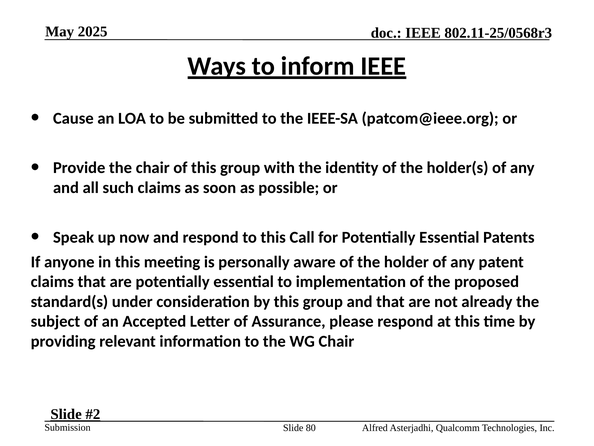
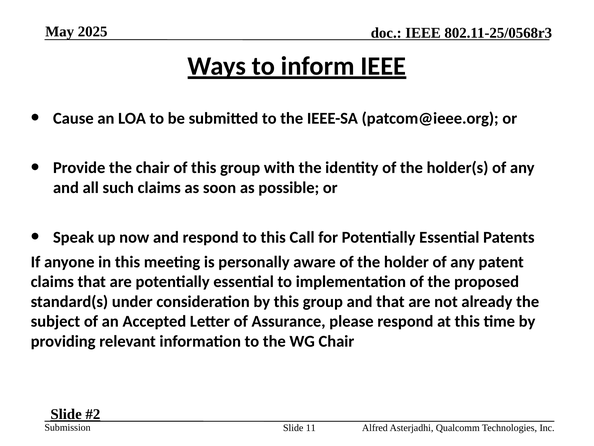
80: 80 -> 11
